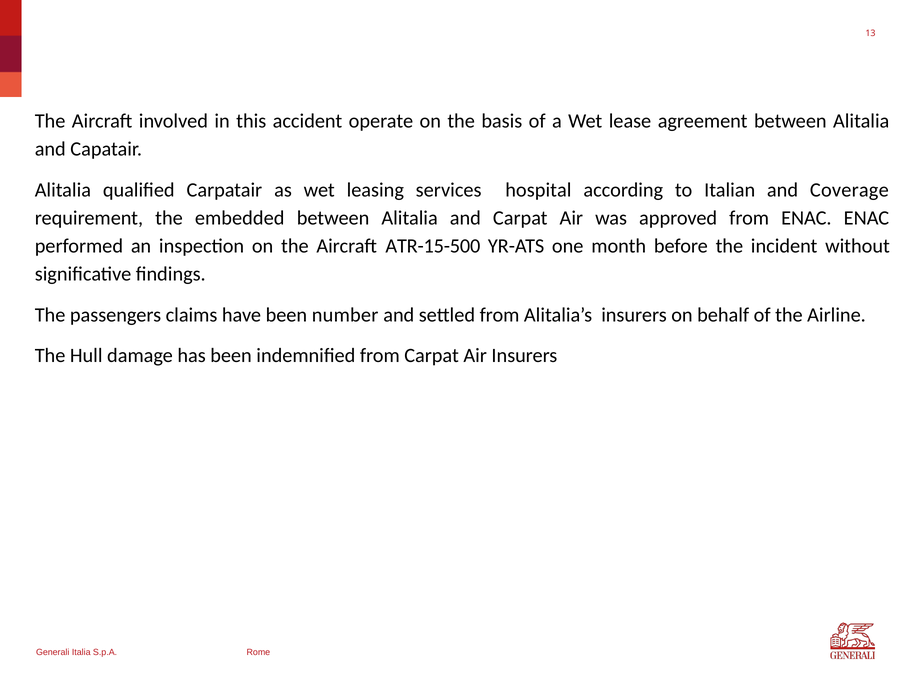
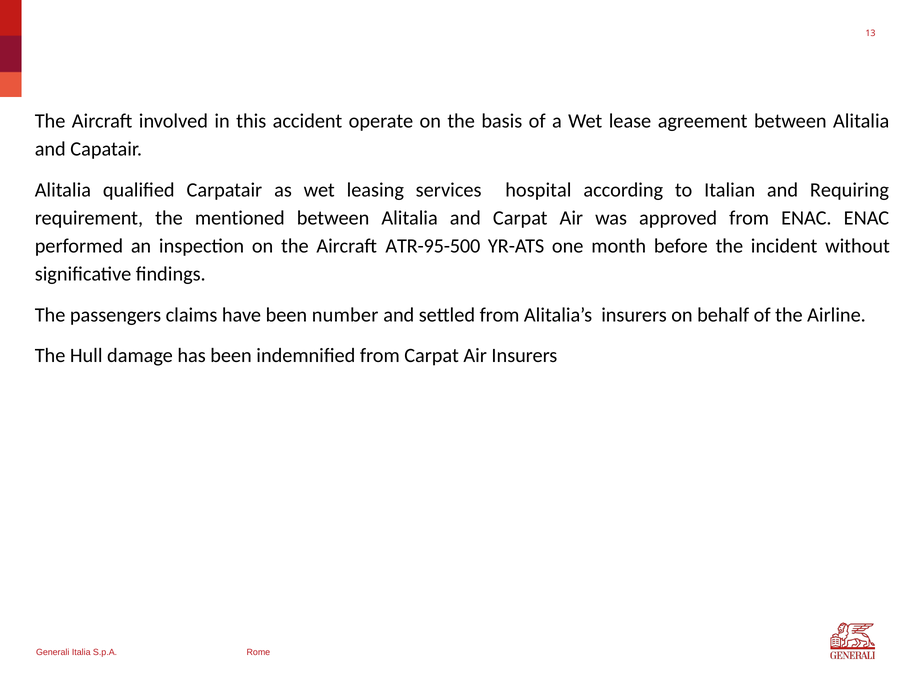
Coverage: Coverage -> Requiring
embedded: embedded -> mentioned
ATR-15-500: ATR-15-500 -> ATR-95-500
